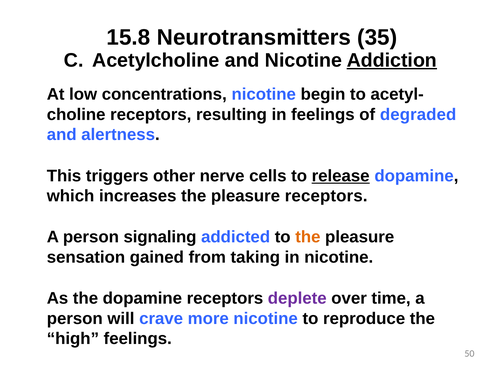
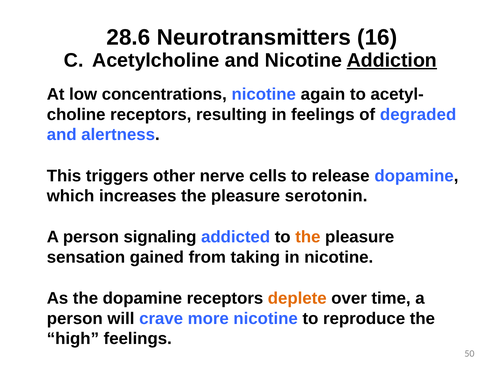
15.8: 15.8 -> 28.6
35: 35 -> 16
begin: begin -> again
release underline: present -> none
pleasure receptors: receptors -> serotonin
deplete colour: purple -> orange
